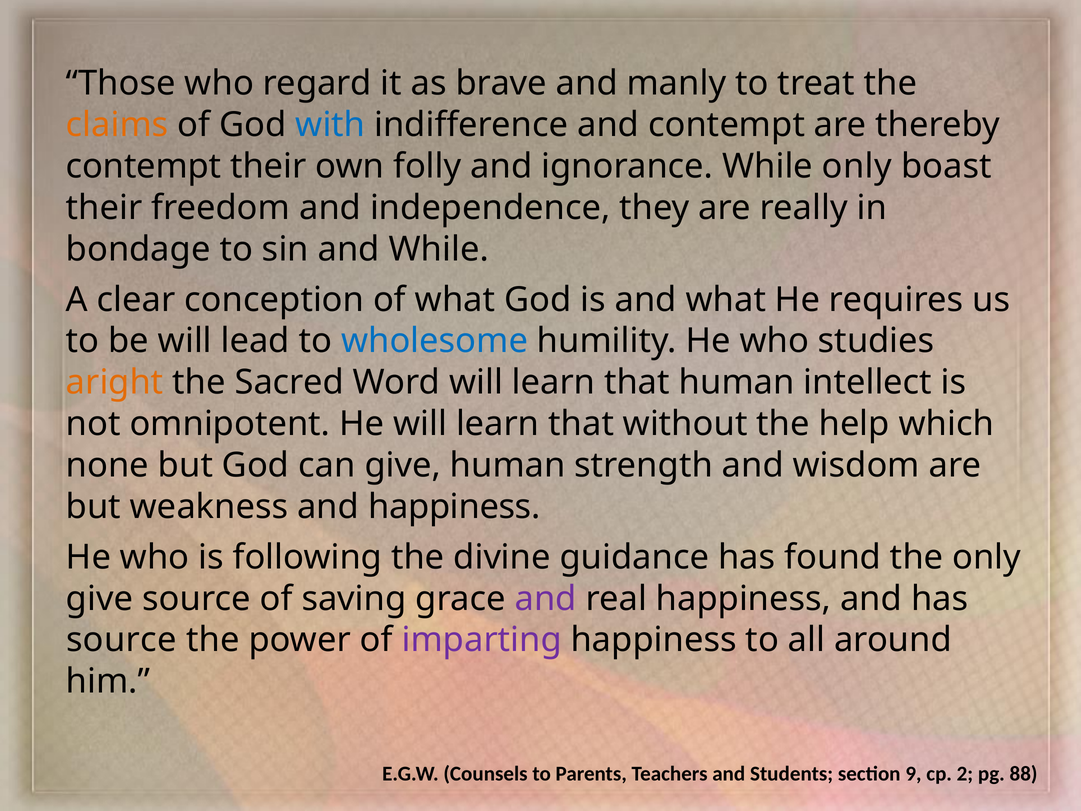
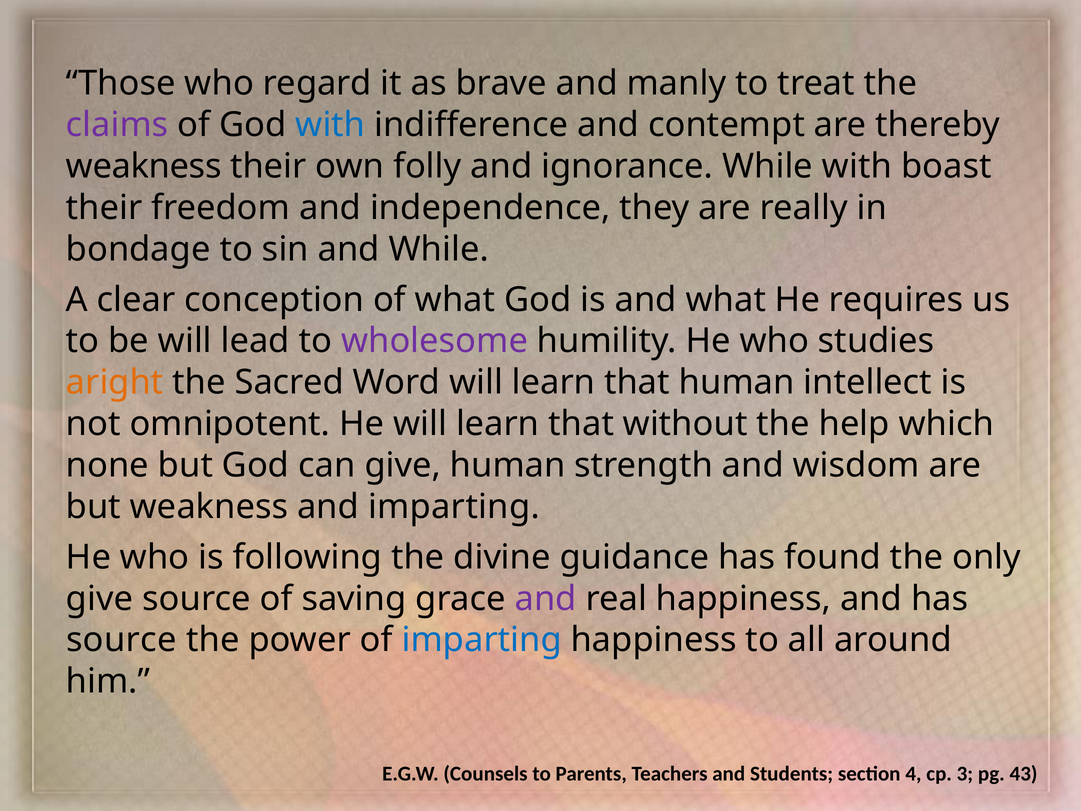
claims colour: orange -> purple
contempt at (144, 166): contempt -> weakness
While only: only -> with
wholesome colour: blue -> purple
and happiness: happiness -> imparting
imparting at (482, 640) colour: purple -> blue
9: 9 -> 4
2: 2 -> 3
88: 88 -> 43
